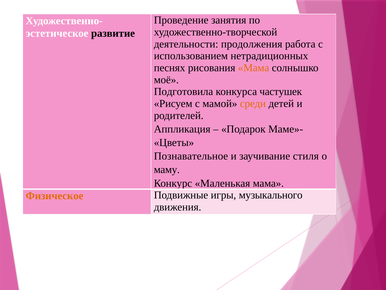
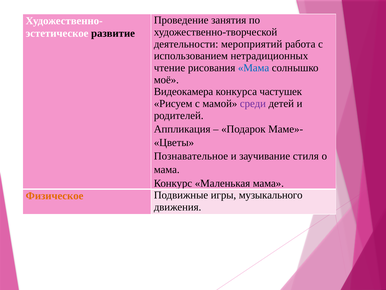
продолжения: продолжения -> мероприятий
песнях: песнях -> чтение
Мама at (254, 68) colour: orange -> blue
Подготовила: Подготовила -> Видеокамера
среди colour: orange -> purple
маму at (167, 169): маму -> мама
